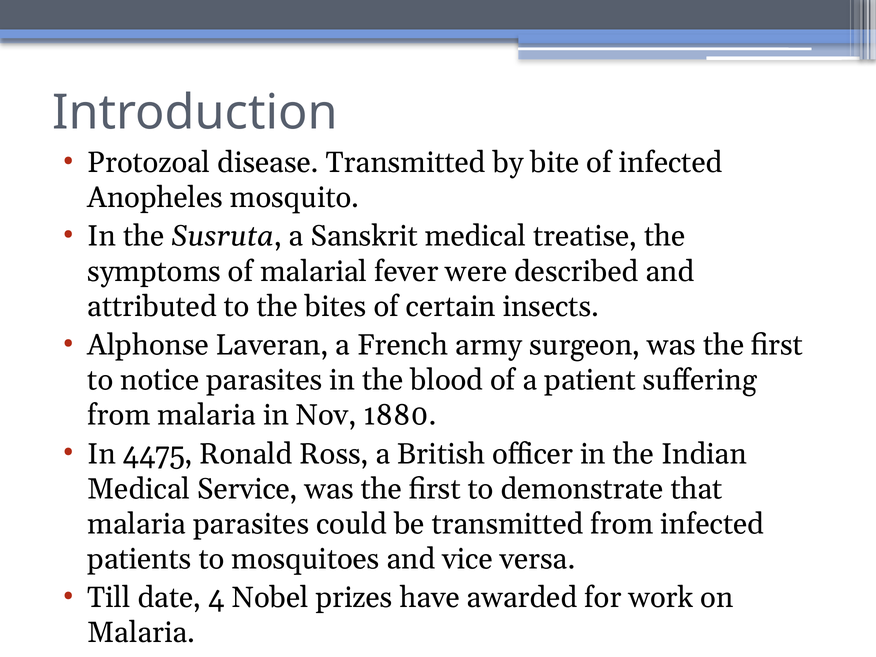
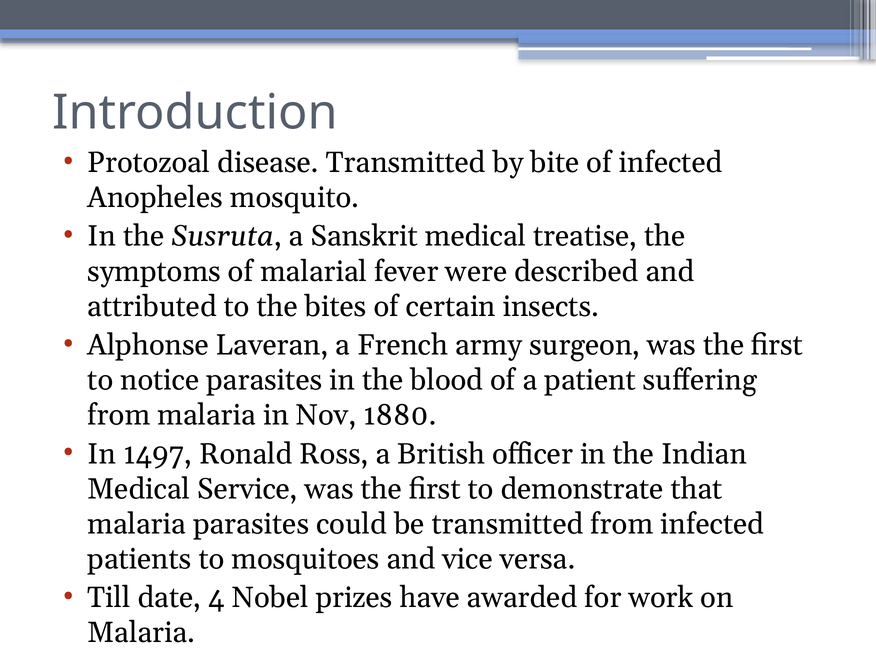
4475: 4475 -> 1497
